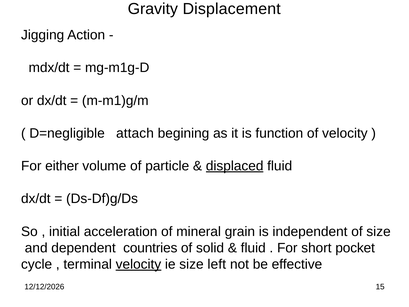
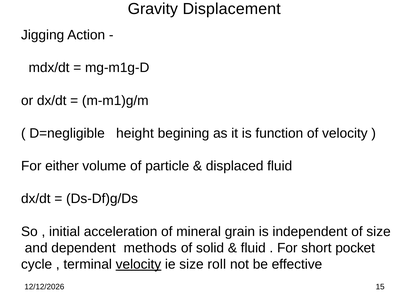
attach: attach -> height
displaced underline: present -> none
countries: countries -> methods
left: left -> roll
